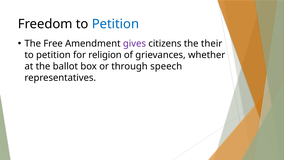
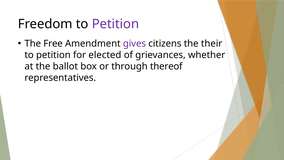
Petition at (115, 24) colour: blue -> purple
religion: religion -> elected
speech: speech -> thereof
